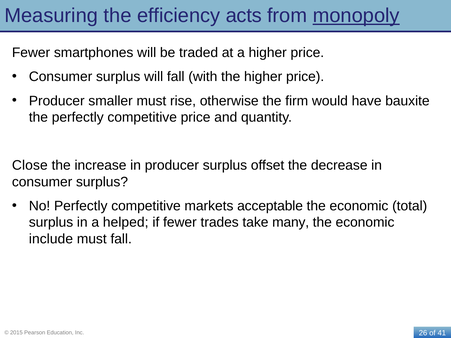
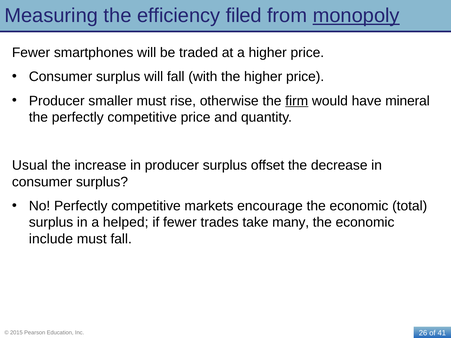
acts: acts -> filed
firm underline: none -> present
bauxite: bauxite -> mineral
Close: Close -> Usual
acceptable: acceptable -> encourage
